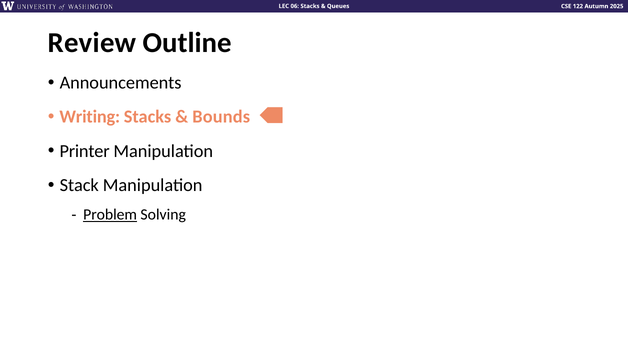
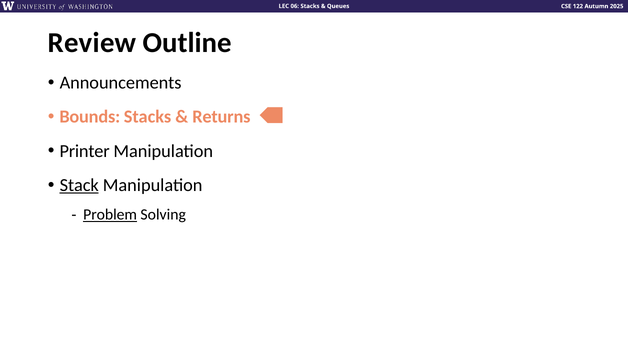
Writing: Writing -> Bounds
Bounds: Bounds -> Returns
Stack underline: none -> present
